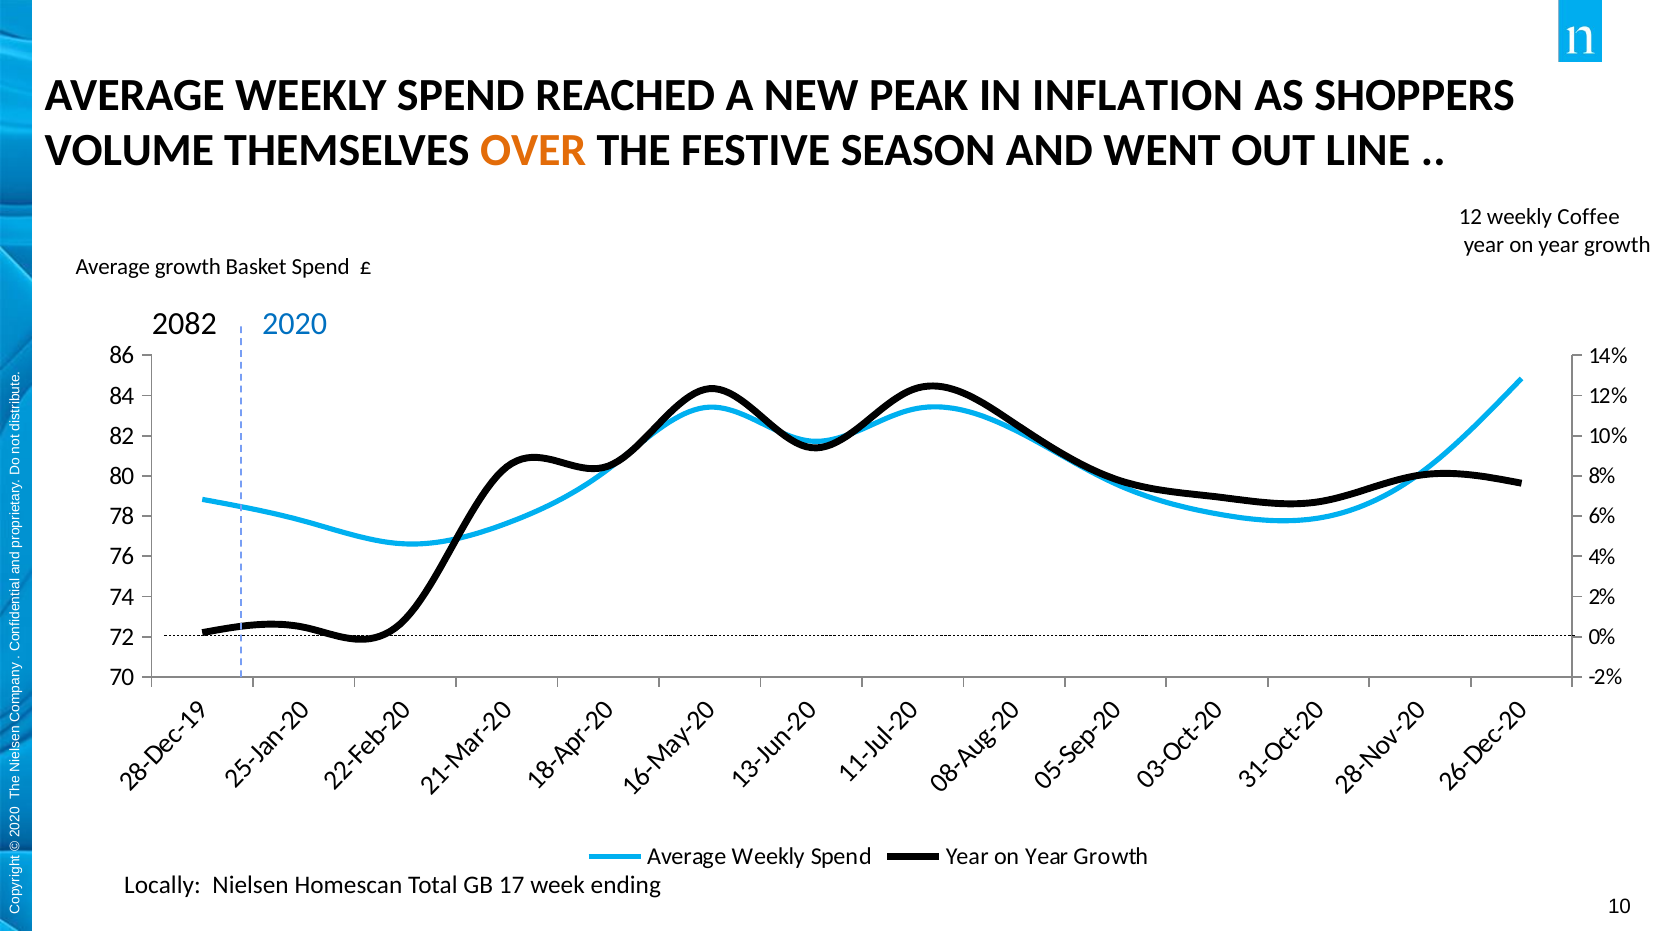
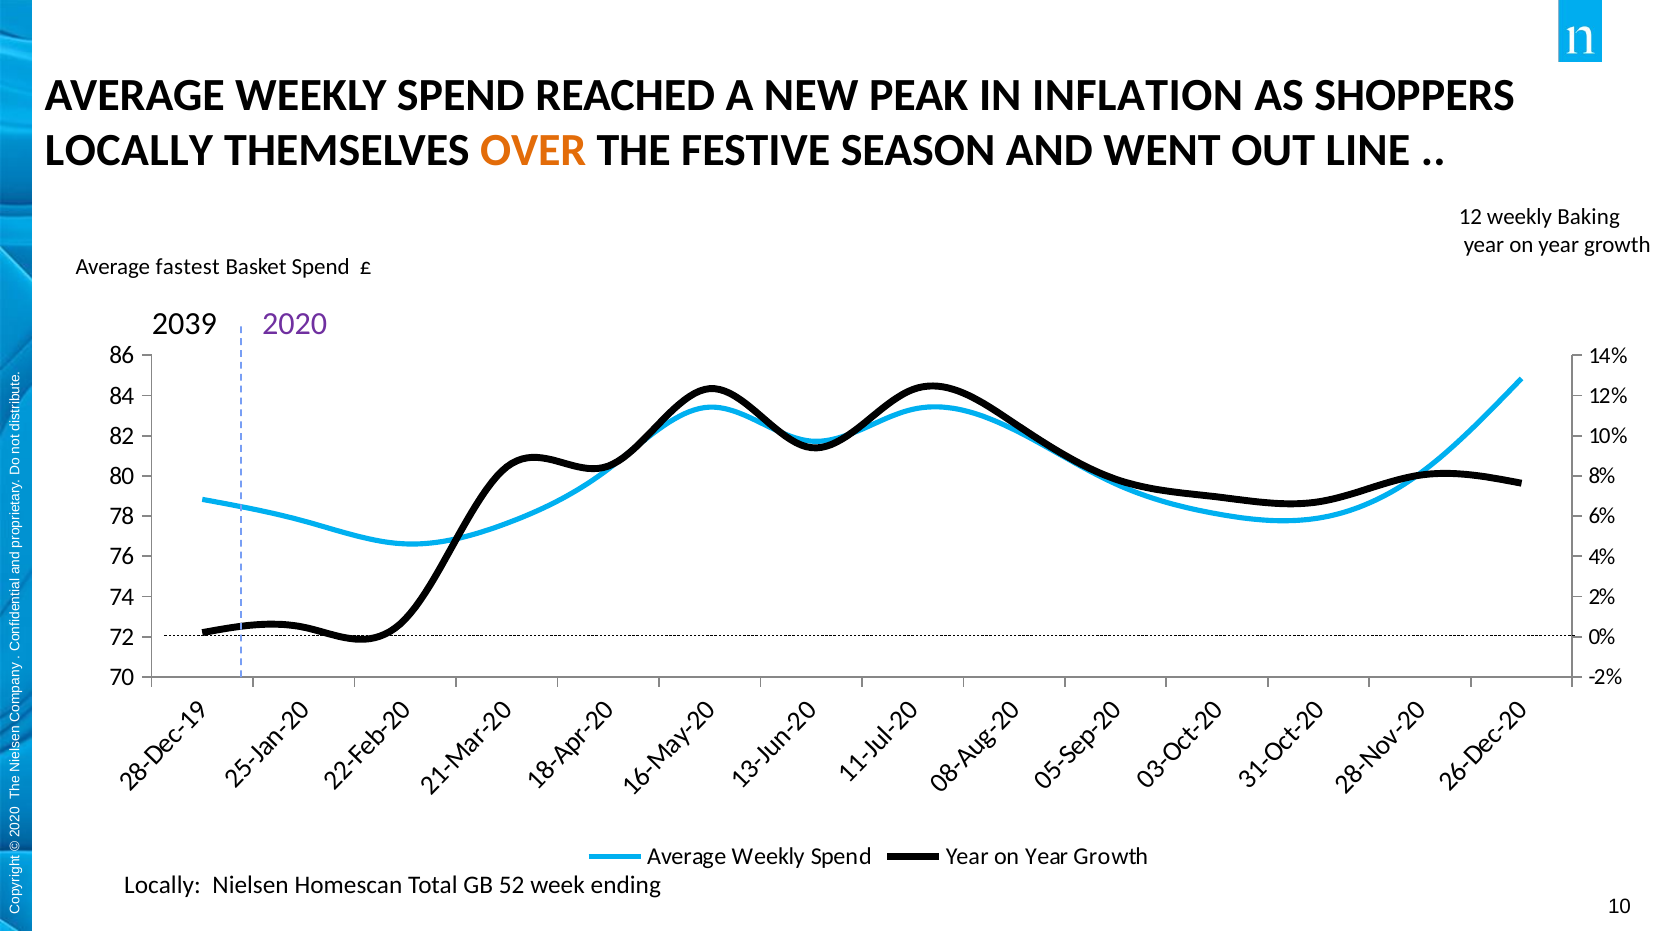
VOLUME at (129, 151): VOLUME -> LOCALLY
Coffee: Coffee -> Baking
Average growth: growth -> fastest
2082: 2082 -> 2039
2020 colour: blue -> purple
17: 17 -> 52
